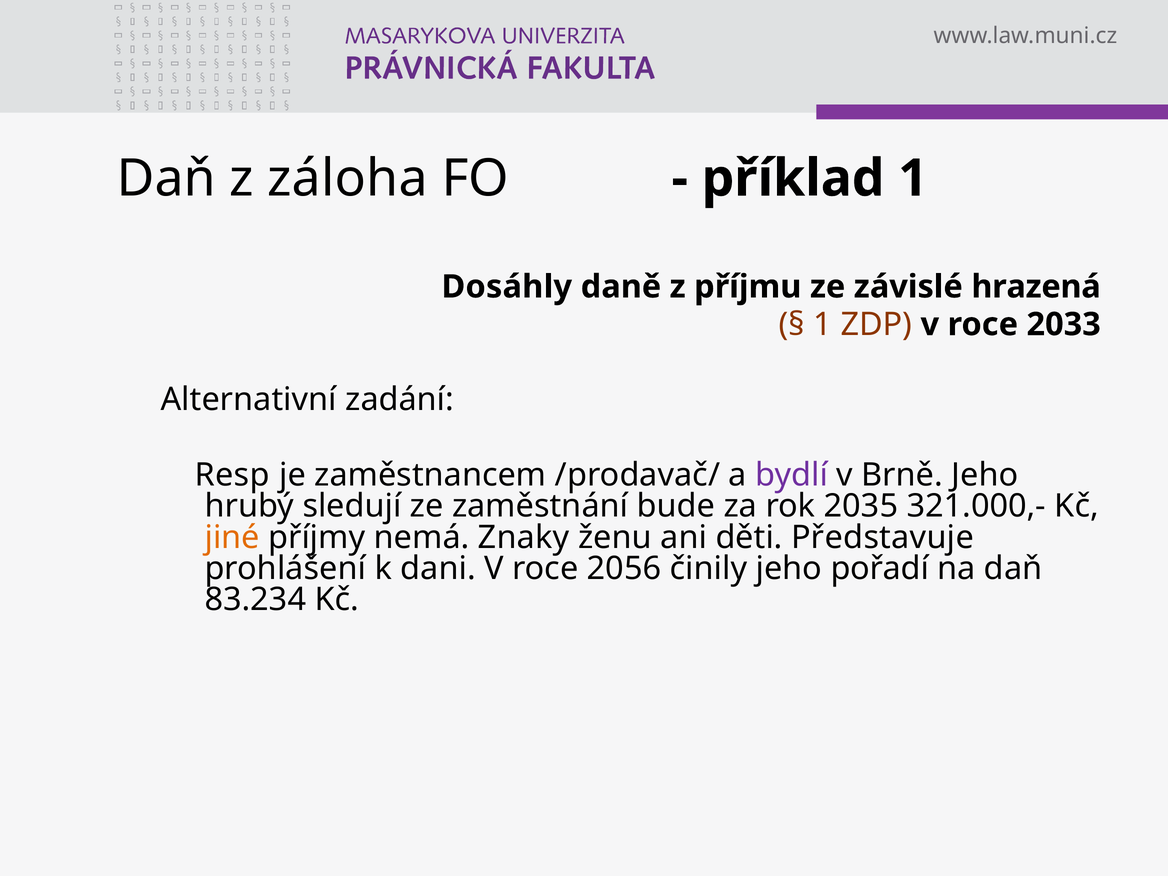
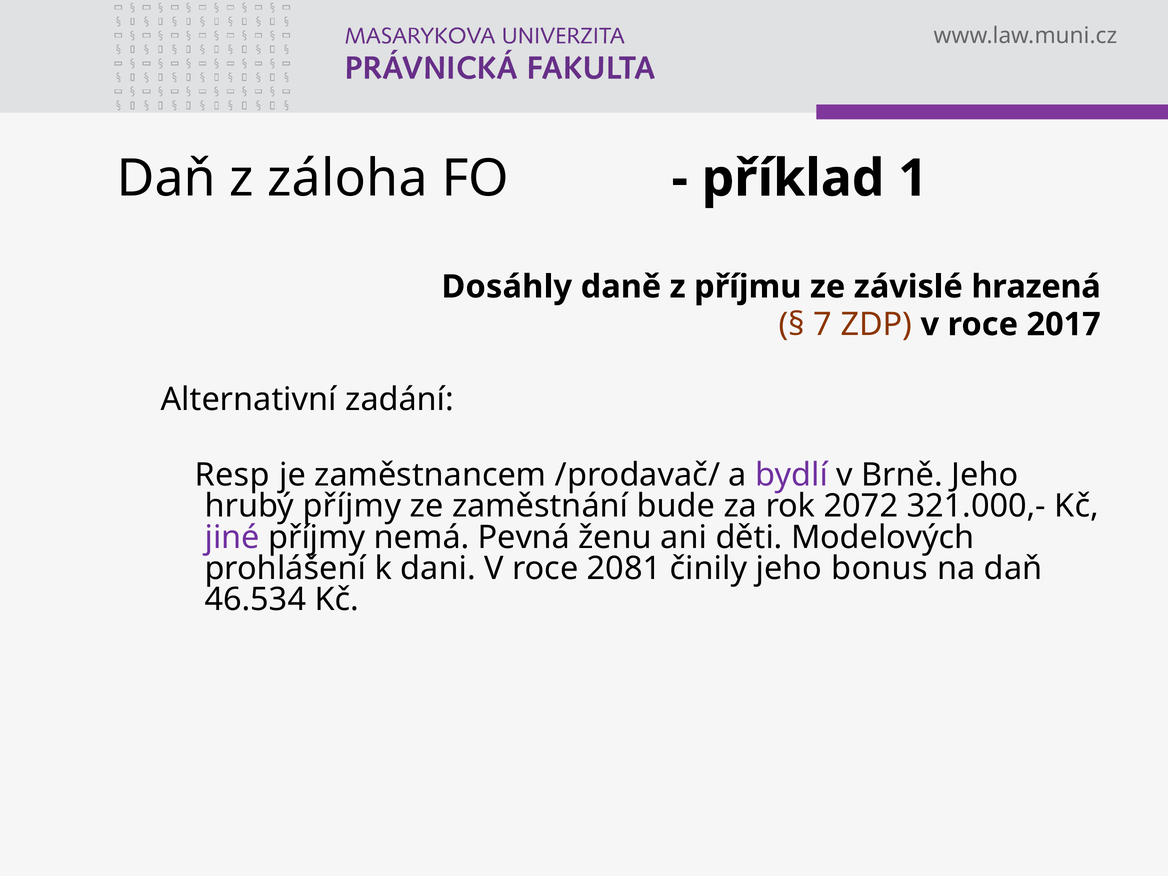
1 at (823, 324): 1 -> 7
2033: 2033 -> 2017
hrubý sledují: sledují -> příjmy
2035: 2035 -> 2072
jiné colour: orange -> purple
Znaky: Znaky -> Pevná
Představuje: Představuje -> Modelových
2056: 2056 -> 2081
pořadí: pořadí -> bonus
83.234: 83.234 -> 46.534
